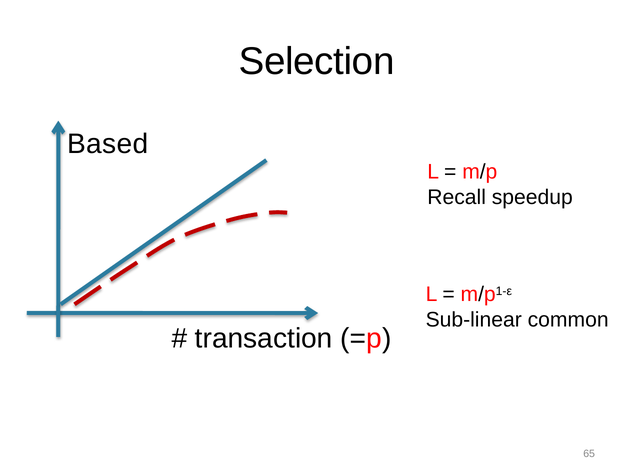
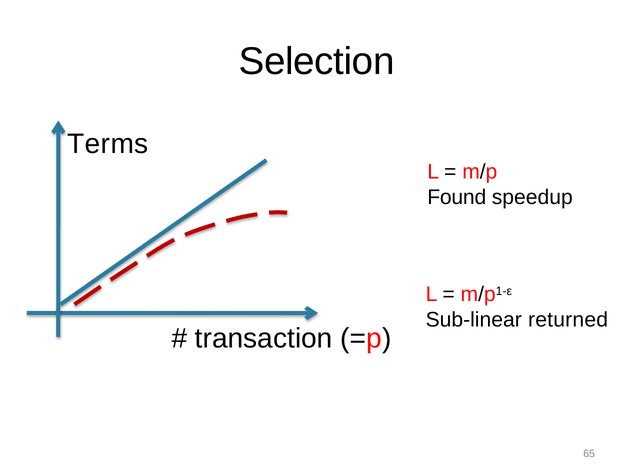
Based: Based -> Terms
Recall: Recall -> Found
common: common -> returned
